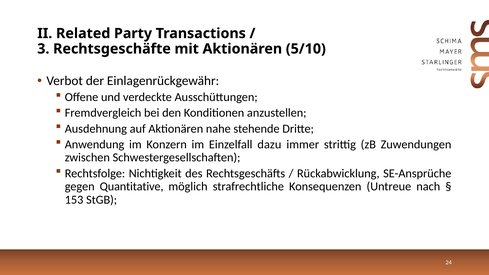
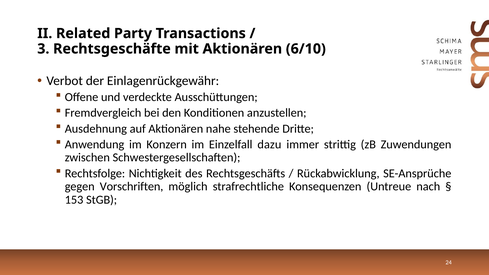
5/10: 5/10 -> 6/10
Quantitative: Quantitative -> Vorschriften
